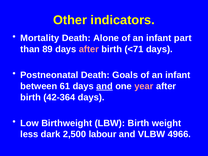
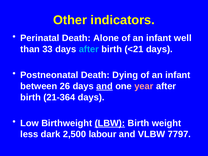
Mortality: Mortality -> Perinatal
part: part -> well
89: 89 -> 33
after at (89, 49) colour: pink -> light blue
<71: <71 -> <21
Goals: Goals -> Dying
61: 61 -> 26
42-364: 42-364 -> 21-364
LBW underline: none -> present
4966: 4966 -> 7797
